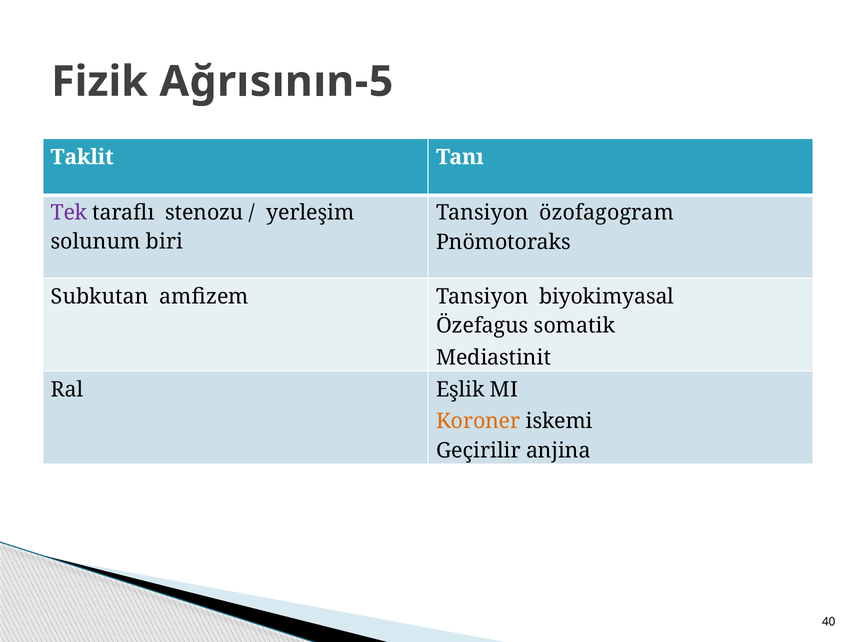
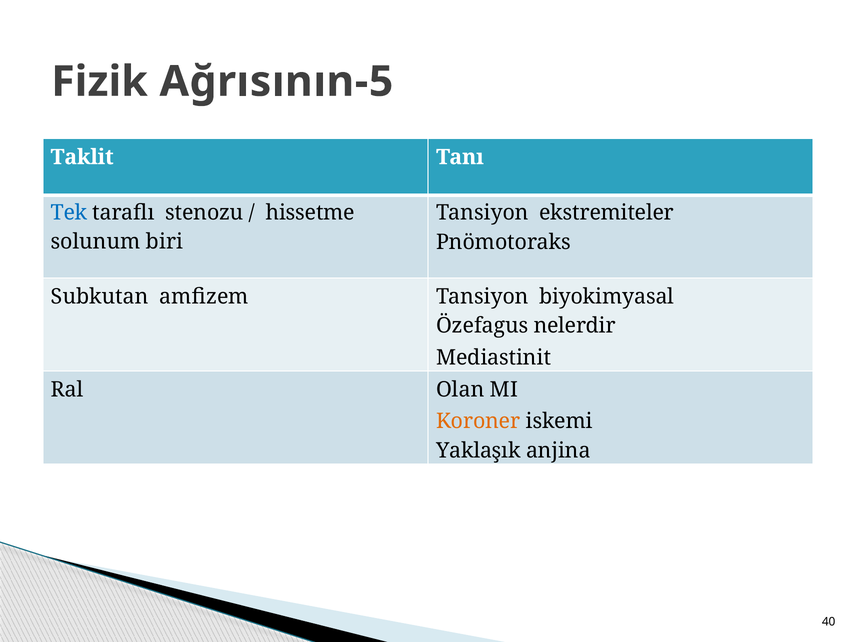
Tek colour: purple -> blue
yerleşim: yerleşim -> hissetme
özofagogram: özofagogram -> ekstremiteler
somatik: somatik -> nelerdir
Eşlik: Eşlik -> Olan
Geçirilir: Geçirilir -> Yaklaşık
